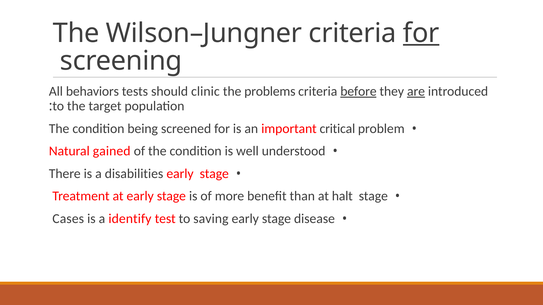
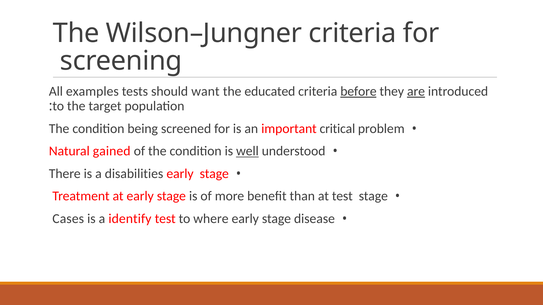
for at (421, 33) underline: present -> none
behaviors: behaviors -> examples
clinic: clinic -> want
problems: problems -> educated
well underline: none -> present
at halt: halt -> test
saving: saving -> where
